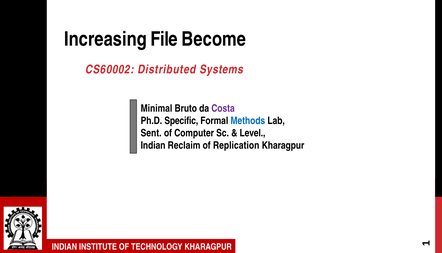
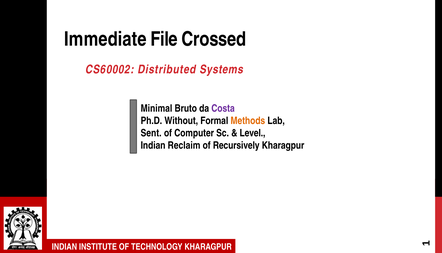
Increasing: Increasing -> Immediate
Become: Become -> Crossed
Specific: Specific -> Without
Methods colour: blue -> orange
Replication: Replication -> Recursively
